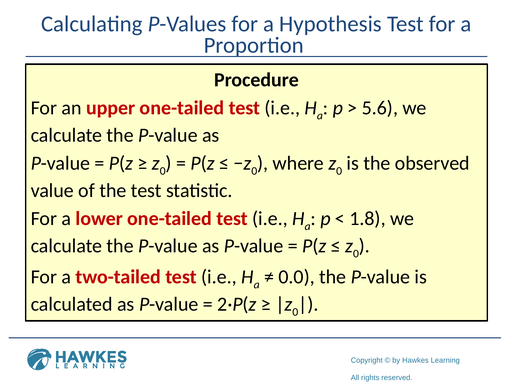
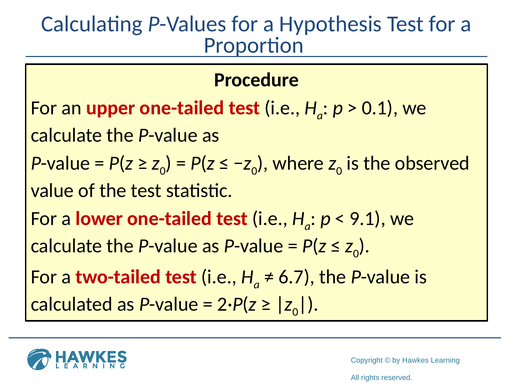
5.6: 5.6 -> 0.1
1.8: 1.8 -> 9.1
0.0: 0.0 -> 6.7
